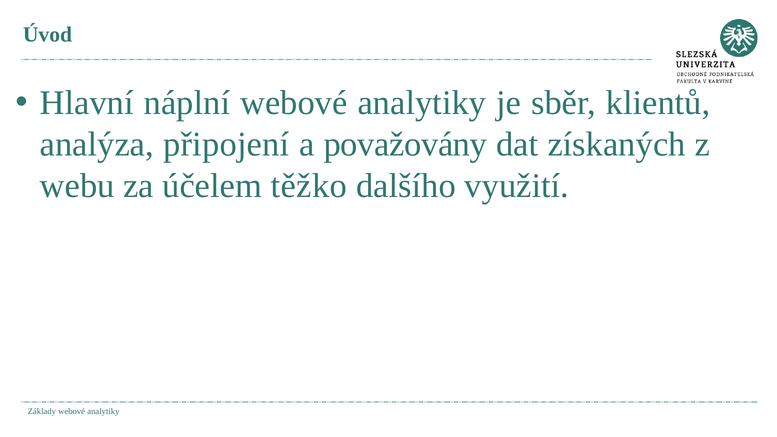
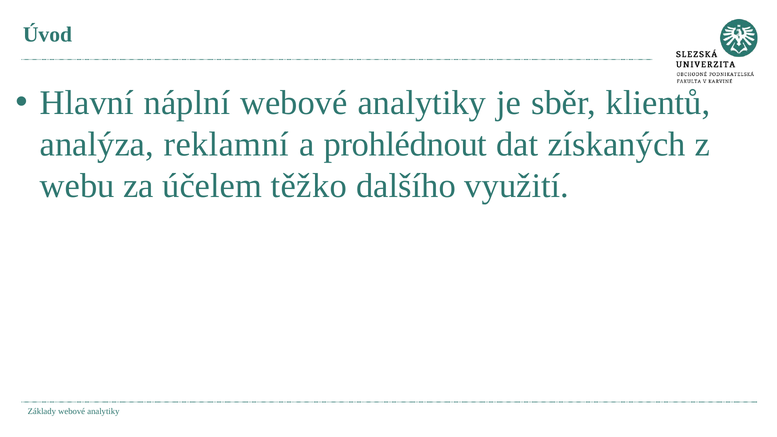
připojení: připojení -> reklamní
považovány: považovány -> prohlédnout
